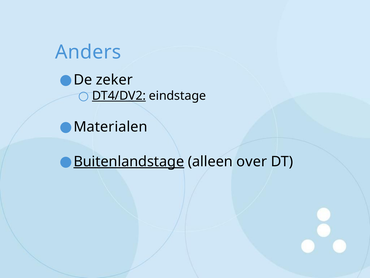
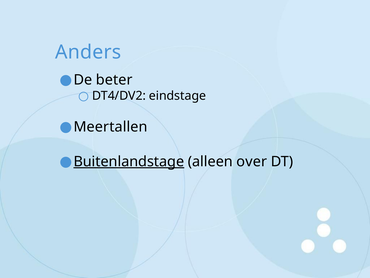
zeker: zeker -> beter
DT4/DV2 underline: present -> none
Materialen: Materialen -> Meertallen
